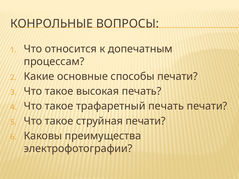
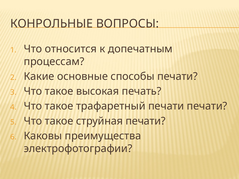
трафаретный печать: печать -> печати
